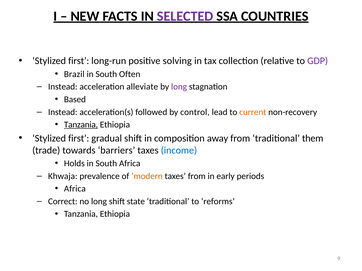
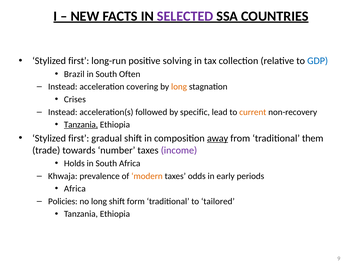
GDP colour: purple -> blue
alleviate: alleviate -> covering
long at (179, 87) colour: purple -> orange
Based: Based -> Crises
control: control -> specific
away underline: none -> present
barriers: barriers -> number
income colour: blue -> purple
taxes from: from -> odds
Correct: Correct -> Policies
state: state -> form
reforms: reforms -> tailored
